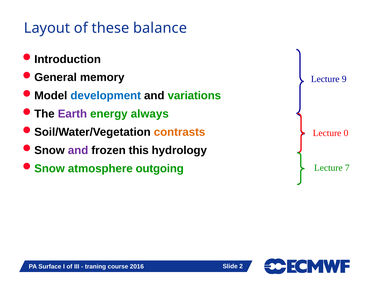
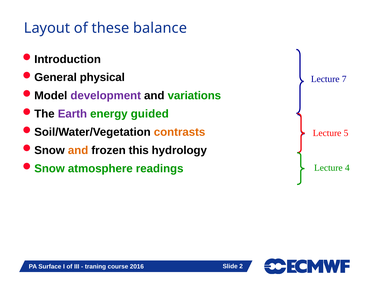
memory: memory -> physical
9: 9 -> 7
development colour: blue -> purple
always: always -> guided
0: 0 -> 5
and at (78, 150) colour: purple -> orange
outgoing: outgoing -> readings
7: 7 -> 4
